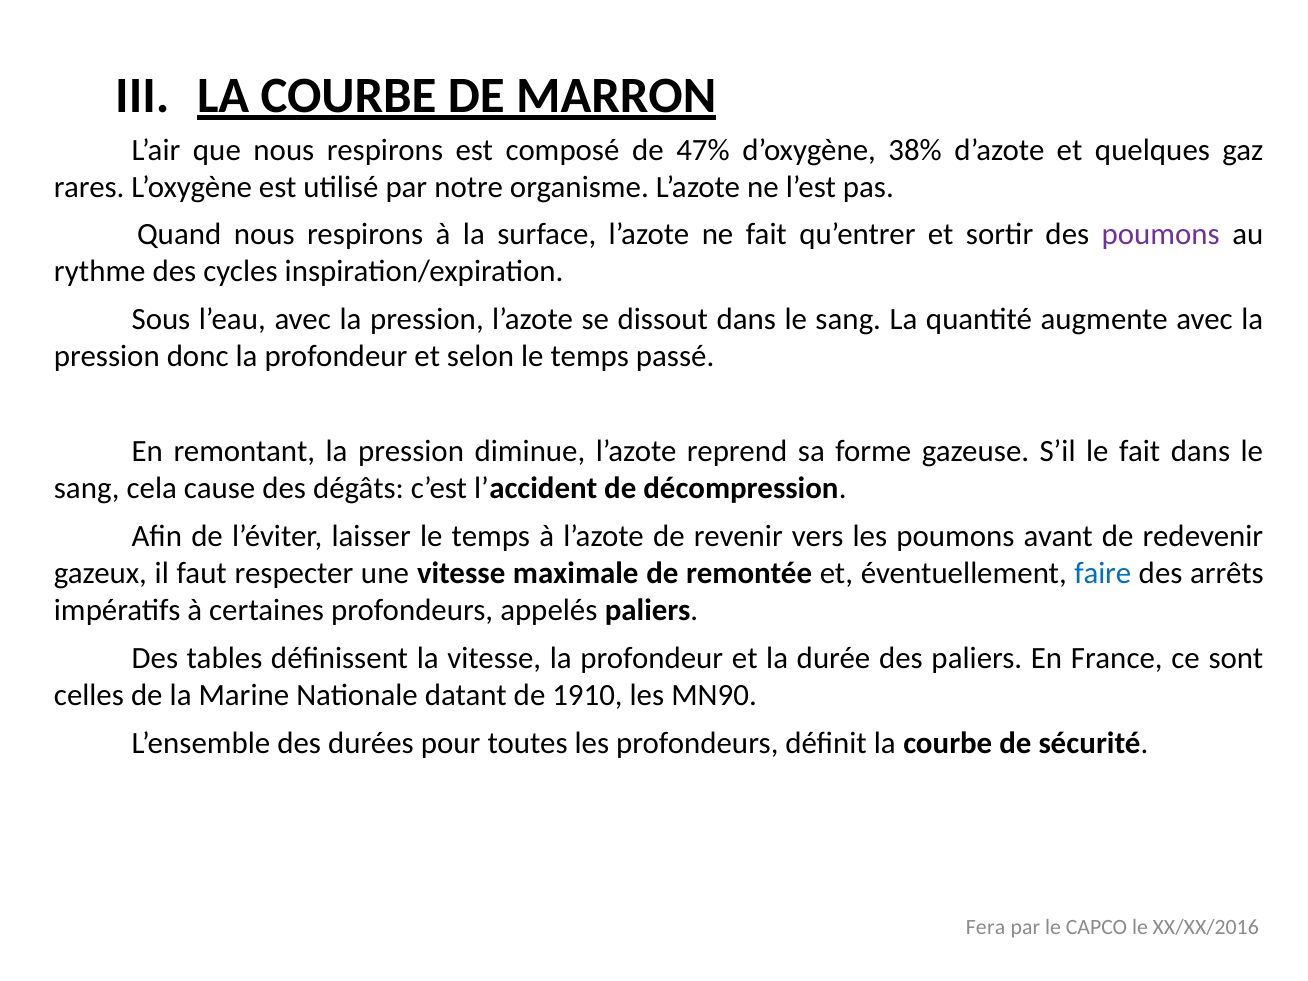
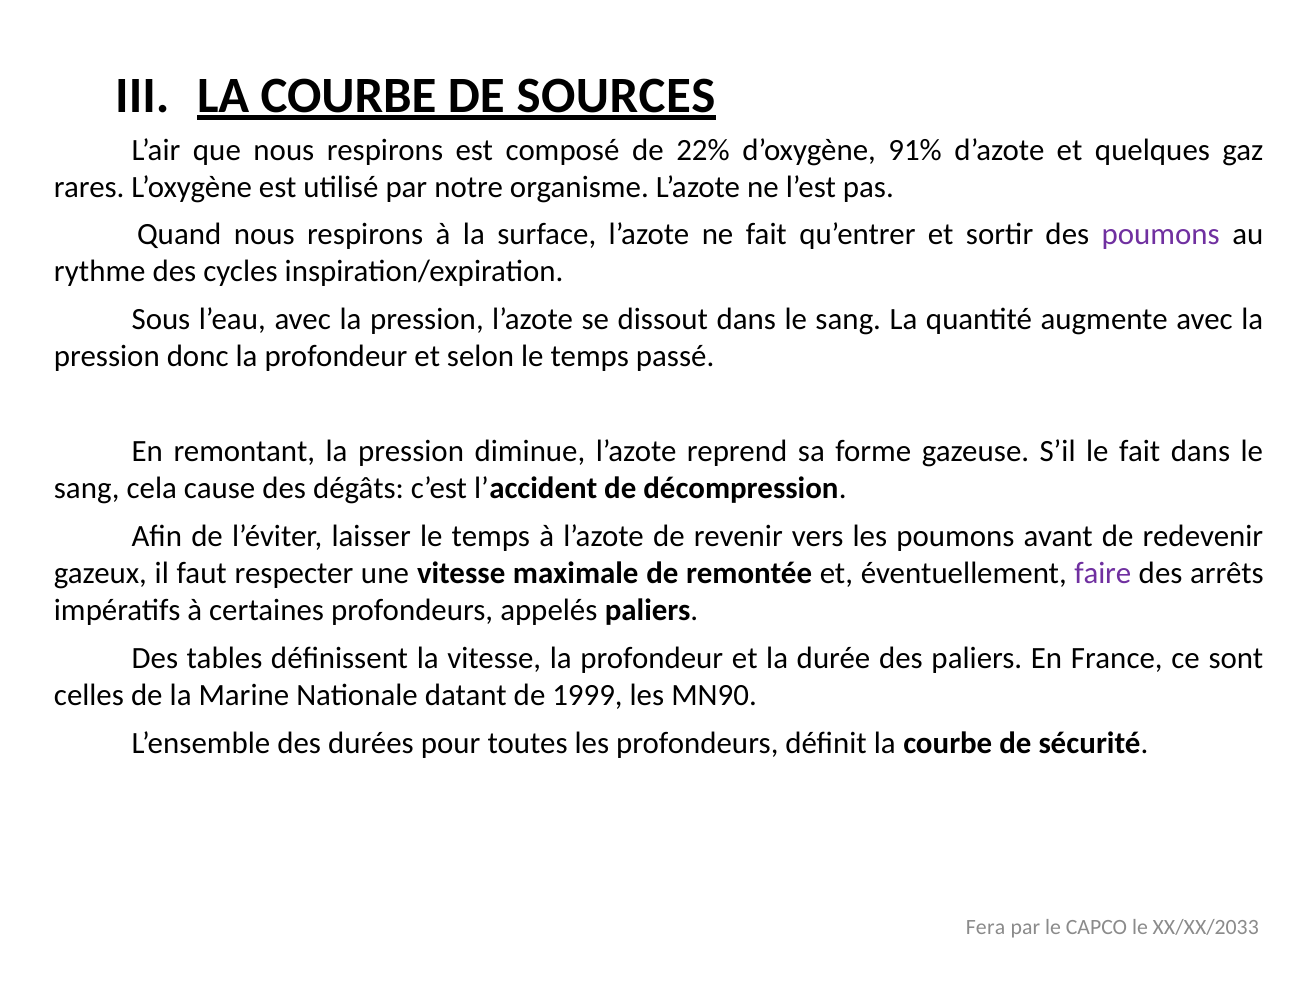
MARRON: MARRON -> SOURCES
47%: 47% -> 22%
38%: 38% -> 91%
faire colour: blue -> purple
1910: 1910 -> 1999
XX/XX/2016: XX/XX/2016 -> XX/XX/2033
